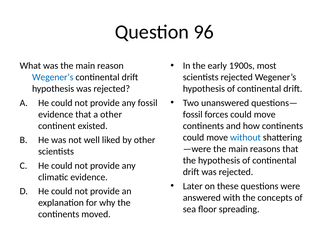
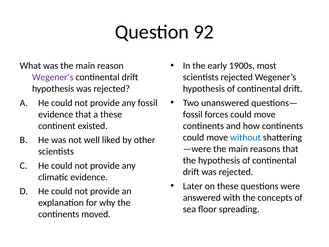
96: 96 -> 92
Wegener’s at (53, 77) colour: blue -> purple
a other: other -> these
